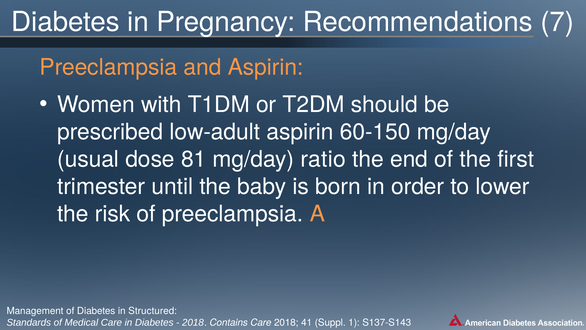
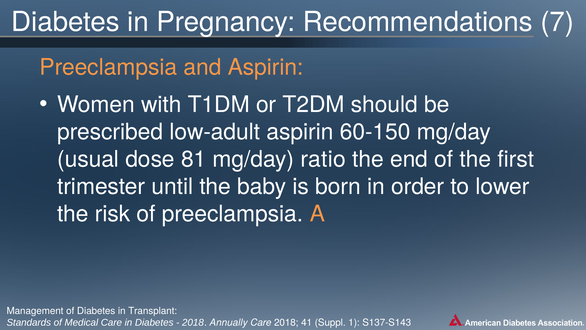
Structured: Structured -> Transplant
Contains: Contains -> Annually
